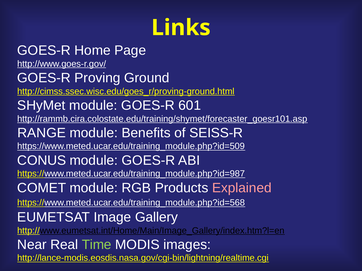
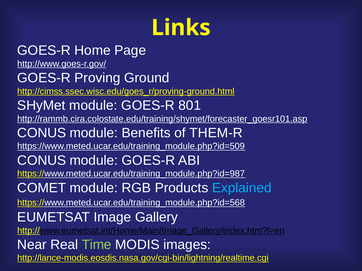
601: 601 -> 801
RANGE at (42, 133): RANGE -> CONUS
SEISS-R: SEISS-R -> THEM-R
Explained colour: pink -> light blue
